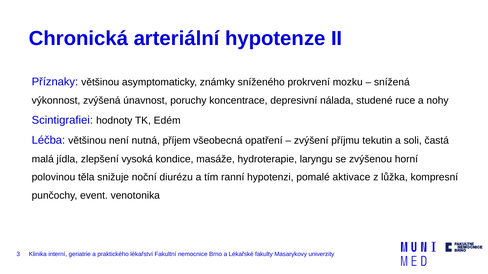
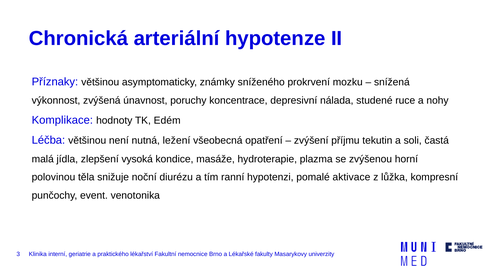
Scintigrafiei: Scintigrafiei -> Komplikace
příjem: příjem -> ležení
laryngu: laryngu -> plazma
